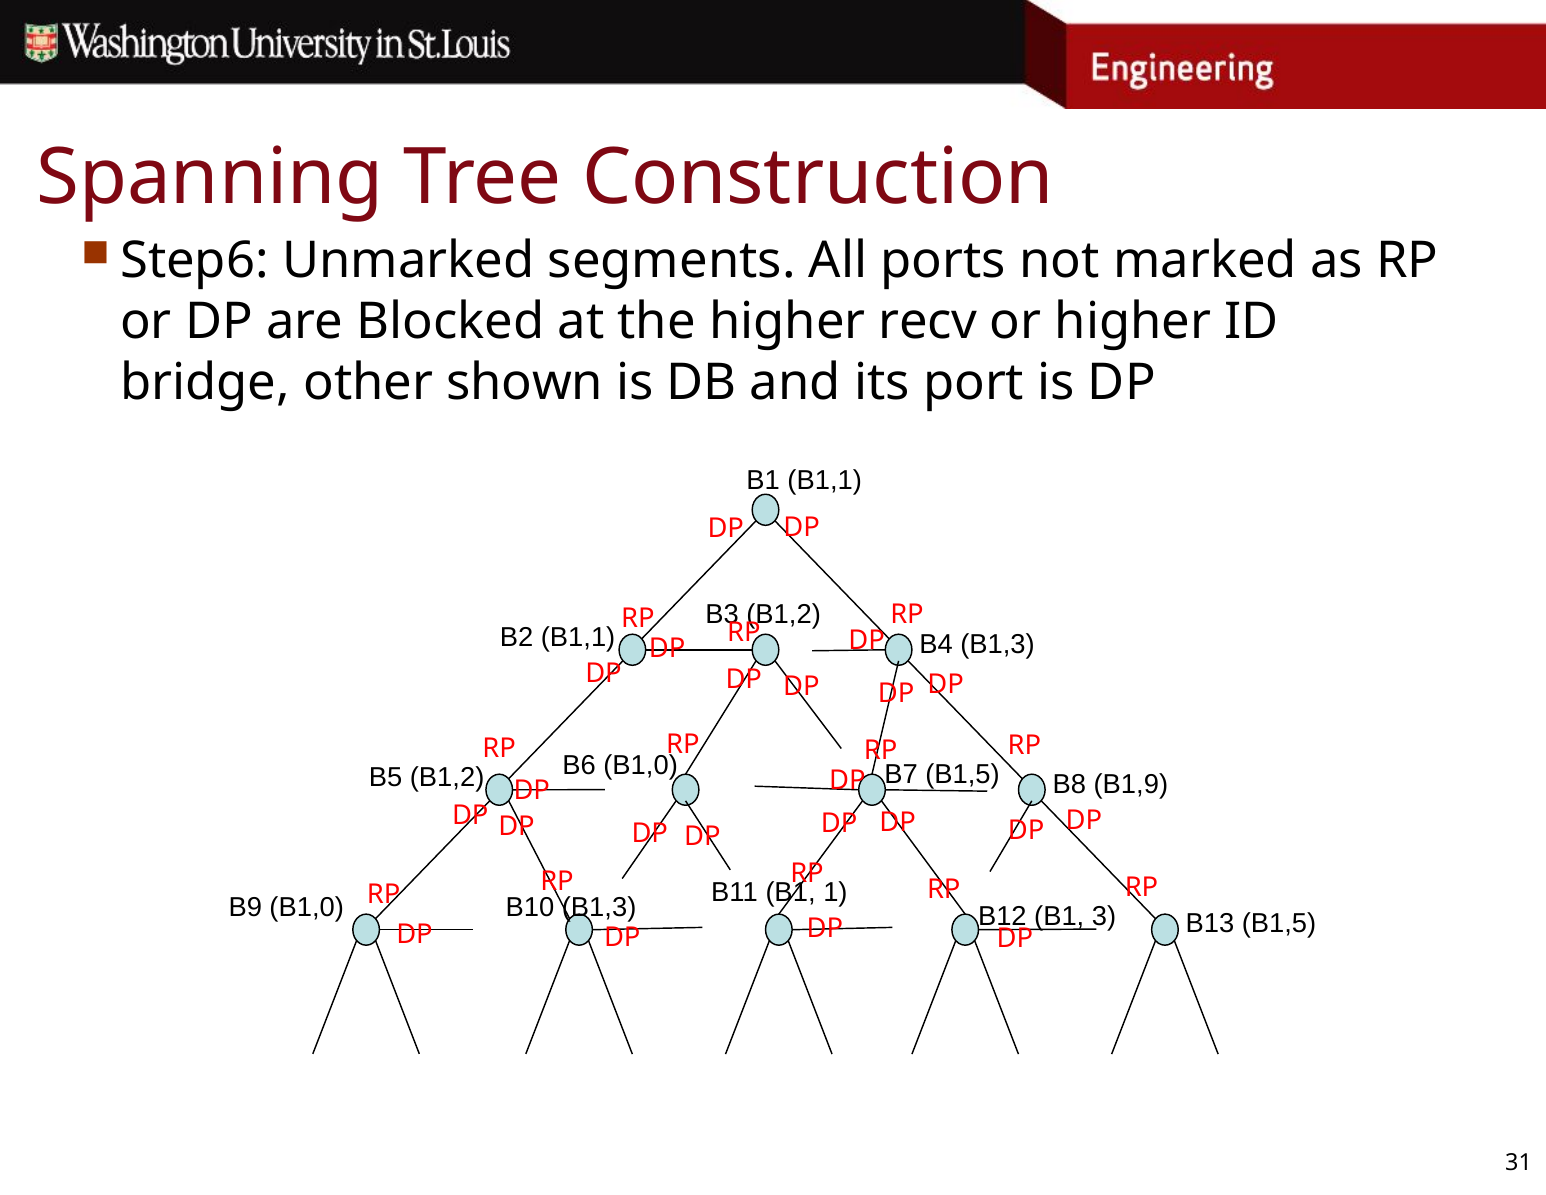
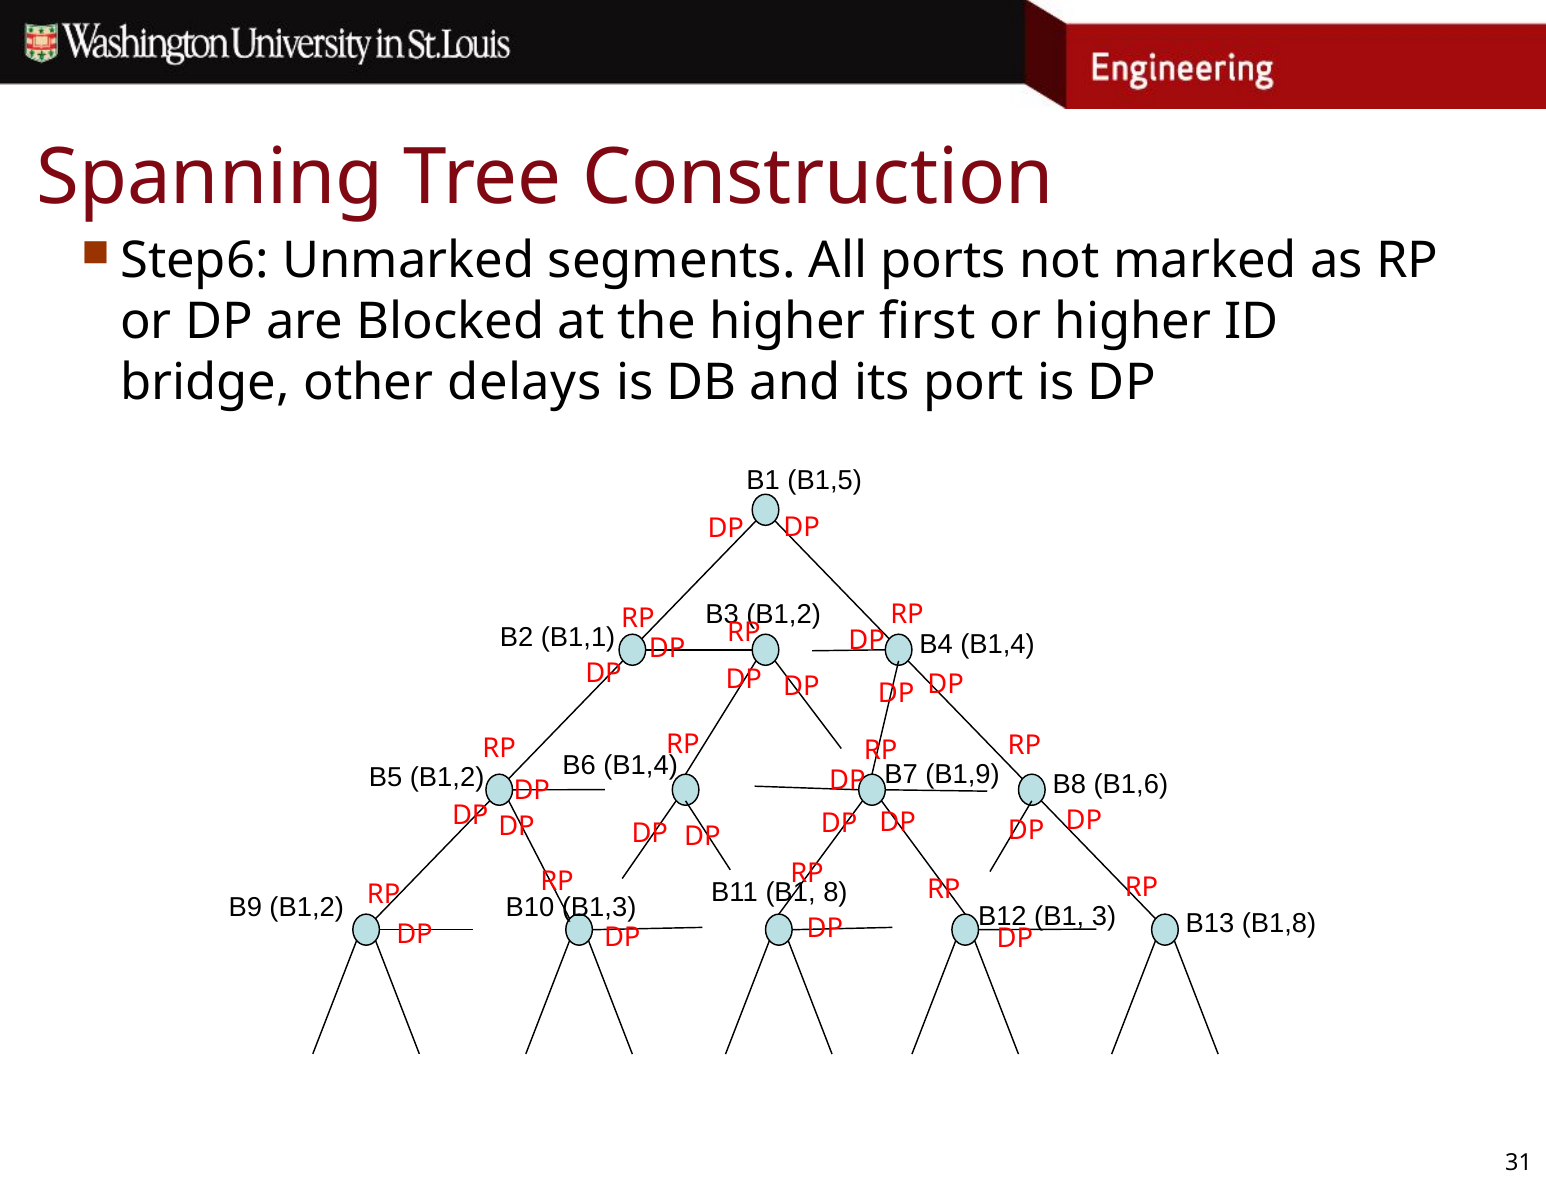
recv: recv -> first
shown: shown -> delays
B1 B1,1: B1,1 -> B1,5
B4 B1,3: B1,3 -> B1,4
B6 B1,0: B1,0 -> B1,4
B7 B1,5: B1,5 -> B1,9
B1,9: B1,9 -> B1,6
1: 1 -> 8
B9 B1,0: B1,0 -> B1,2
B13 B1,5: B1,5 -> B1,8
